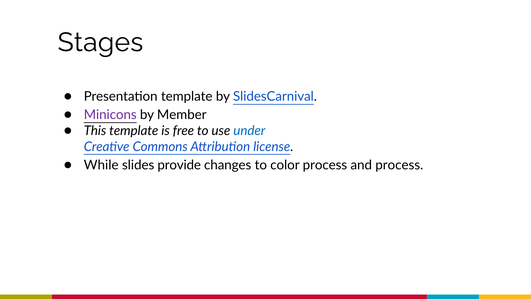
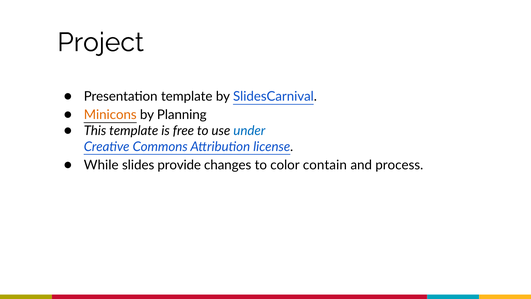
Stages: Stages -> Project
Minicons colour: purple -> orange
Member: Member -> Planning
color process: process -> contain
